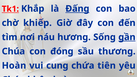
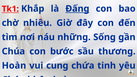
khiếp: khiếp -> nhiêu
hương: hương -> những
gần underline: present -> none
đóng: đóng -> bước
tiên: tiên -> tinh
